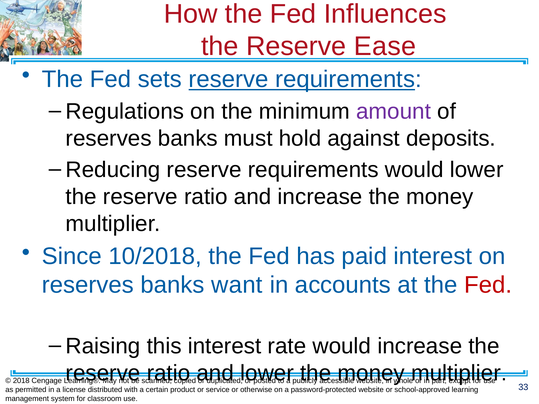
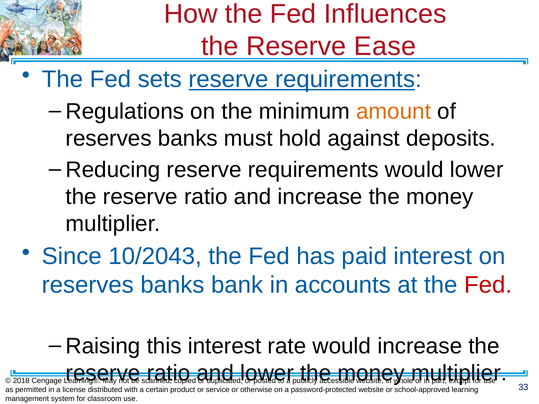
amount colour: purple -> orange
10/2018: 10/2018 -> 10/2043
want: want -> bank
